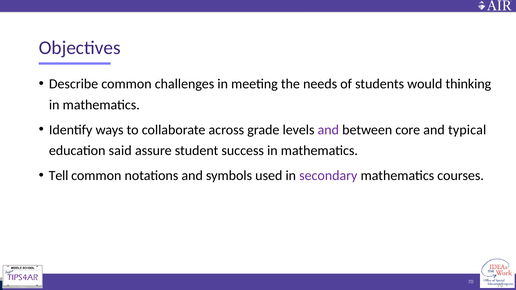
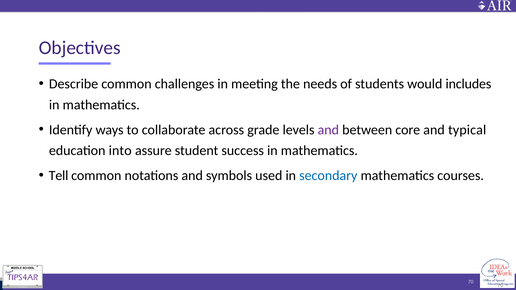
thinking: thinking -> includes
said: said -> into
secondary colour: purple -> blue
